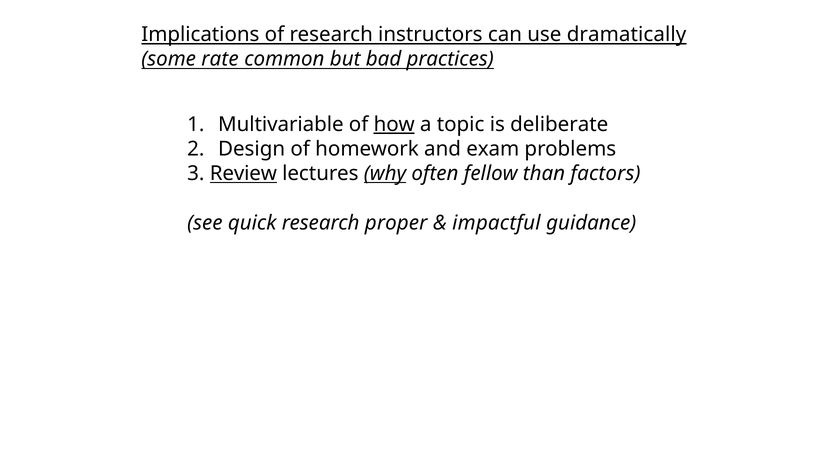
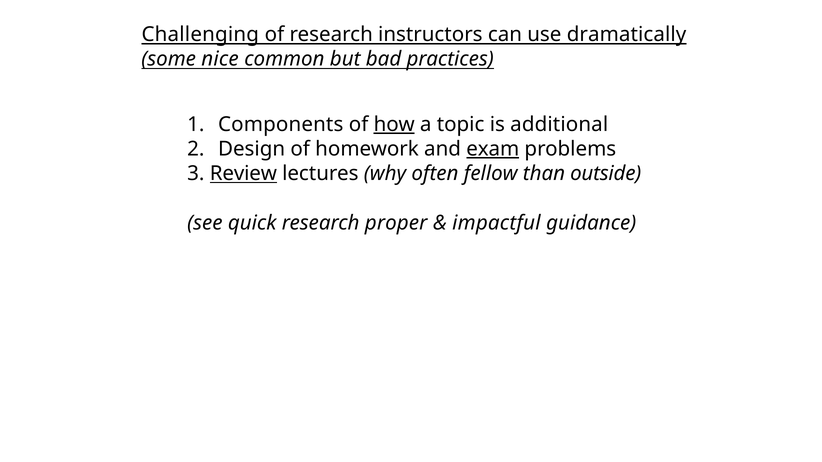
Implications: Implications -> Challenging
rate: rate -> nice
Multivariable: Multivariable -> Components
deliberate: deliberate -> additional
exam underline: none -> present
why underline: present -> none
factors: factors -> outside
